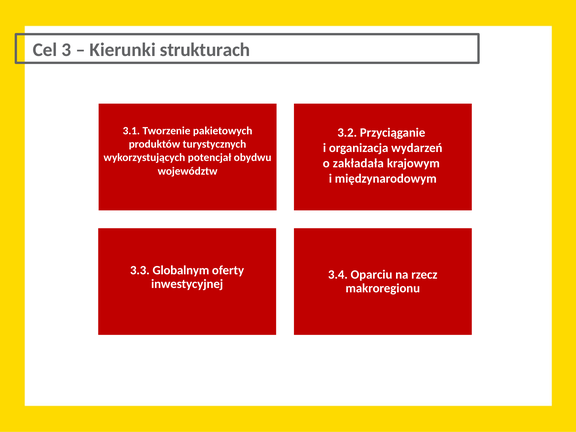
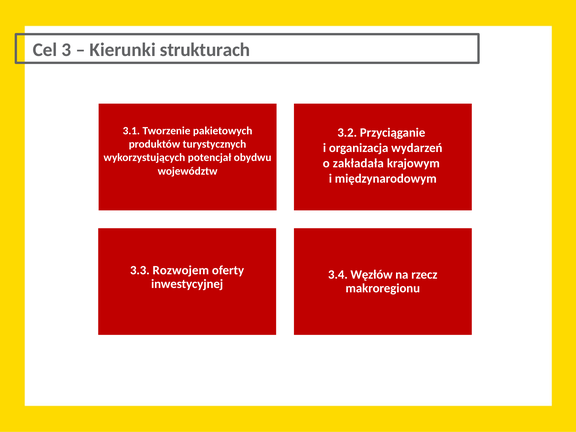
Globalnym: Globalnym -> Rozwojem
Oparciu: Oparciu -> Węzłów
